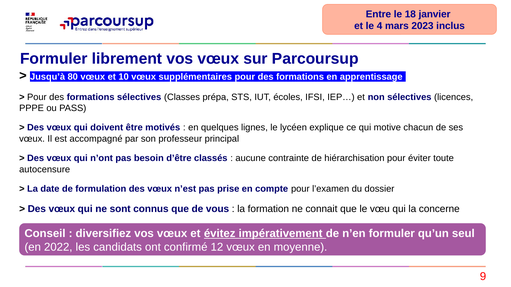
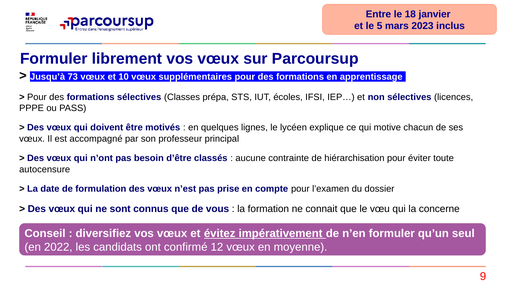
4: 4 -> 5
80: 80 -> 73
